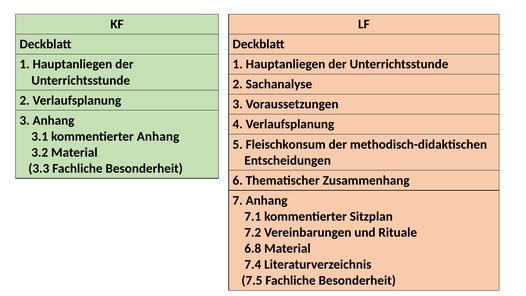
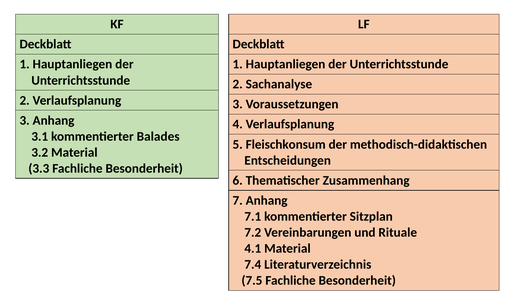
kommentierter Anhang: Anhang -> Balades
6.8: 6.8 -> 4.1
